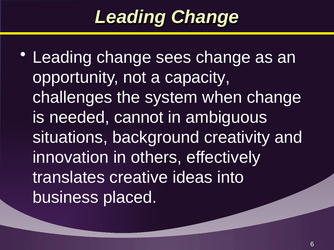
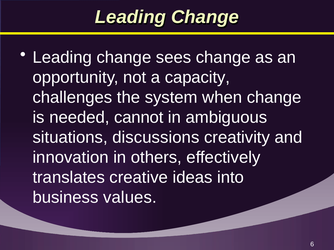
background: background -> discussions
placed: placed -> values
